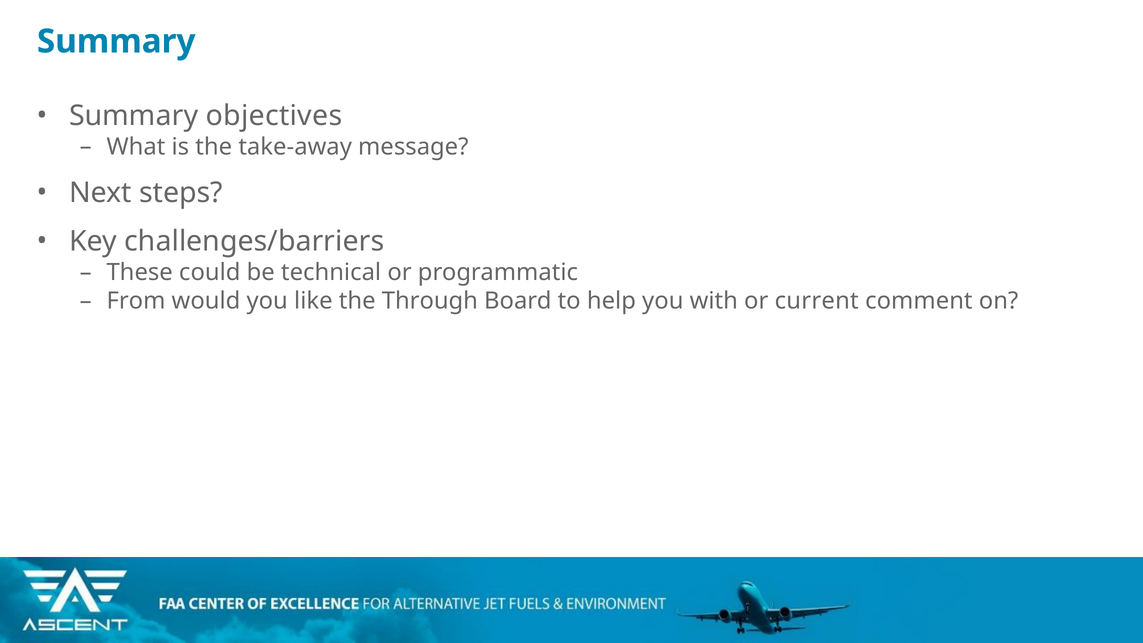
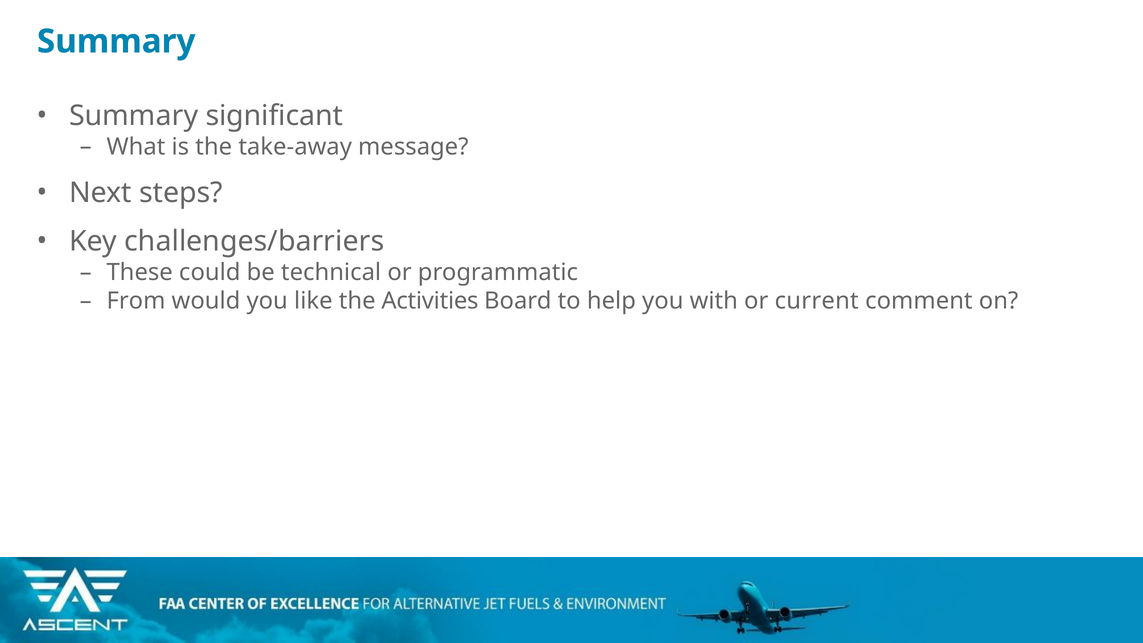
objectives: objectives -> significant
Through: Through -> Activities
